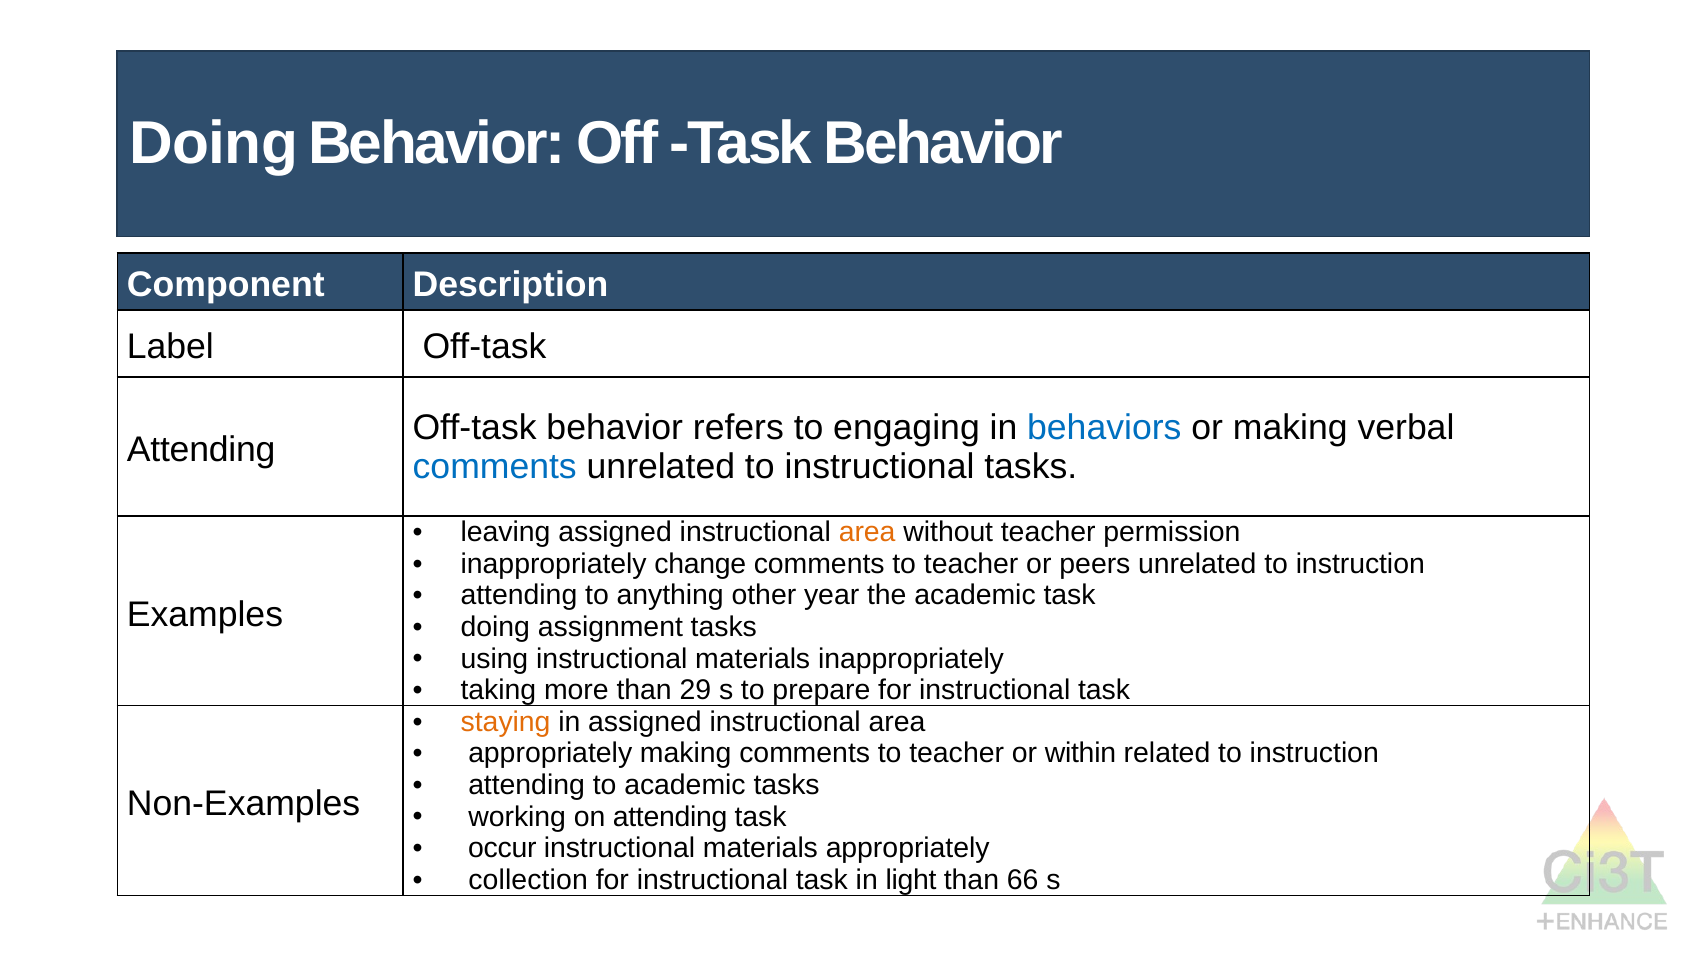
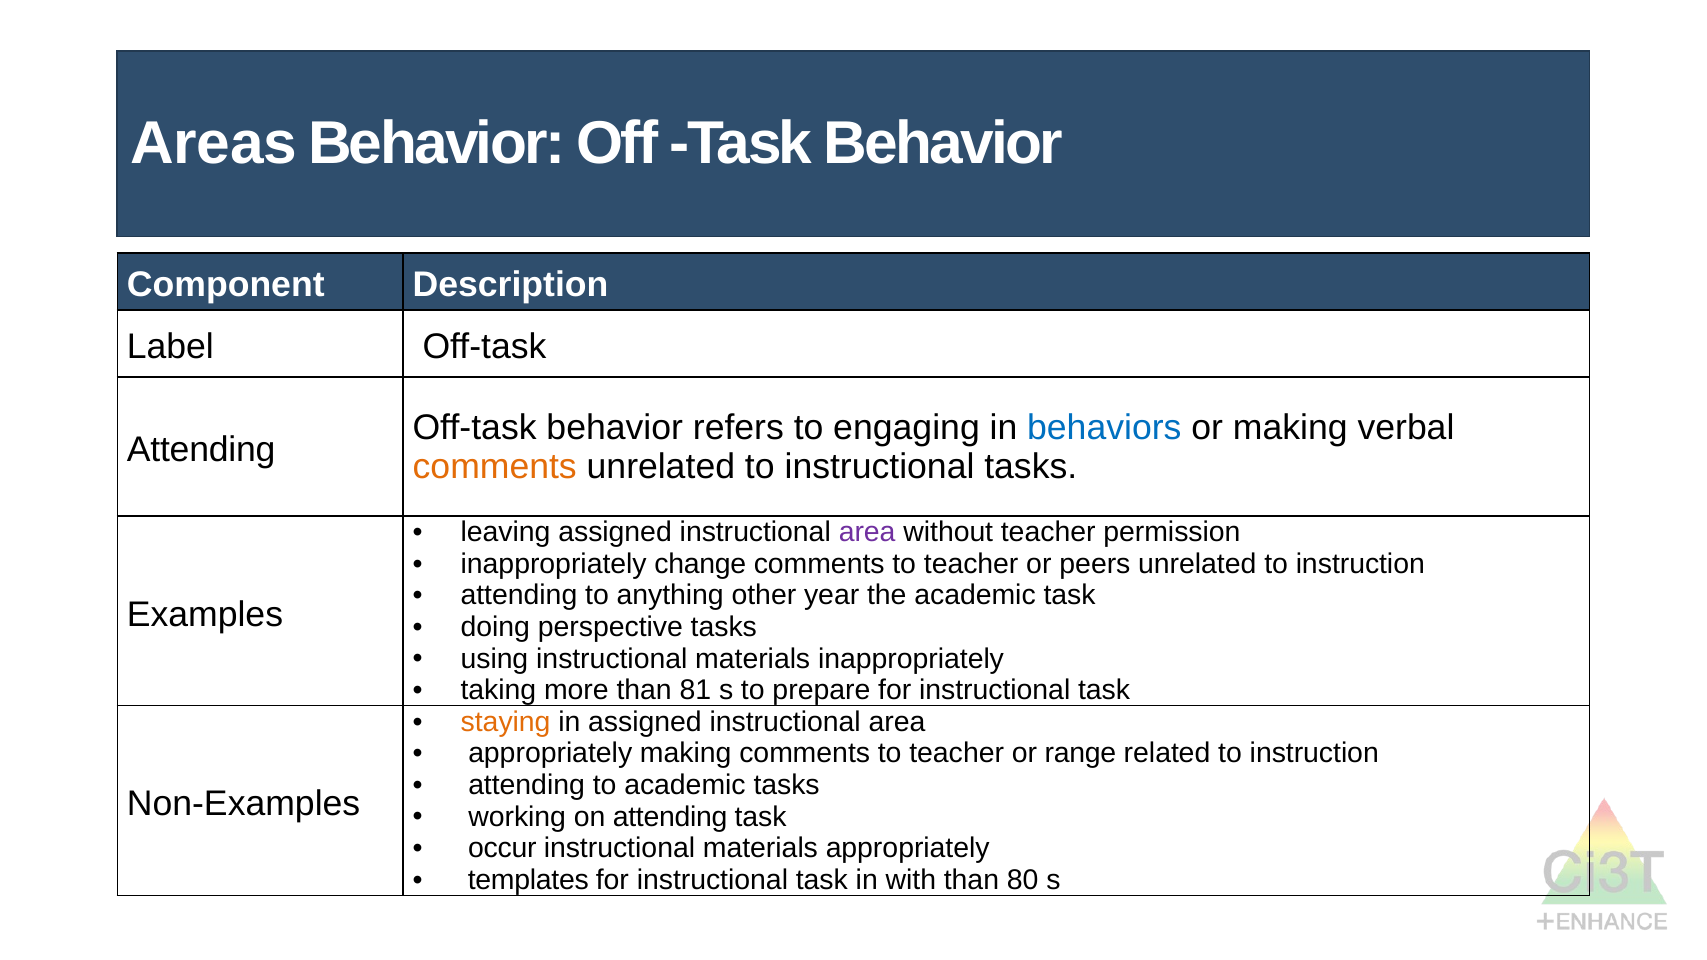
Doing at (214, 143): Doing -> Areas
comments at (495, 467) colour: blue -> orange
area at (867, 532) colour: orange -> purple
assignment: assignment -> perspective
29: 29 -> 81
within: within -> range
collection: collection -> templates
light: light -> with
66: 66 -> 80
